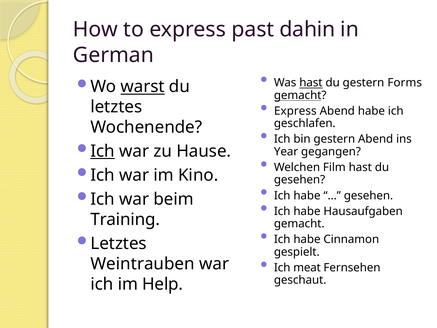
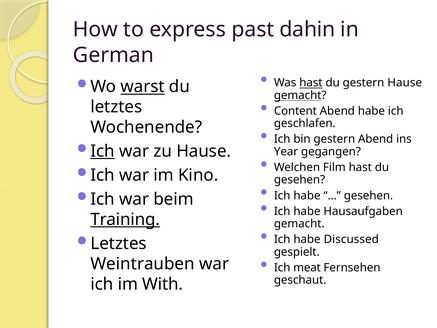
gestern Forms: Forms -> Hause
Express at (295, 111): Express -> Content
Training underline: none -> present
Cinnamon: Cinnamon -> Discussed
Help: Help -> With
